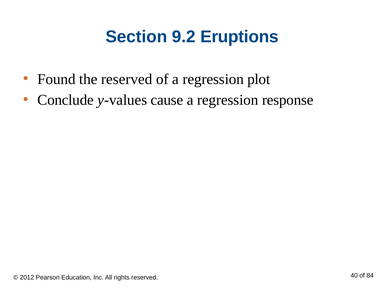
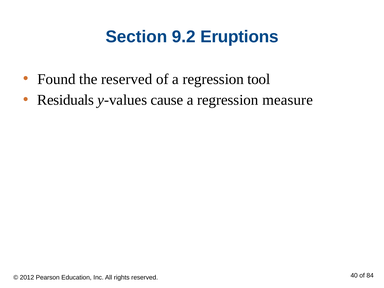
plot: plot -> tool
Conclude: Conclude -> Residuals
response: response -> measure
